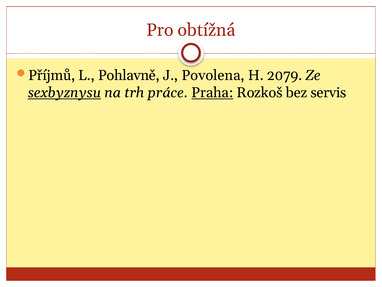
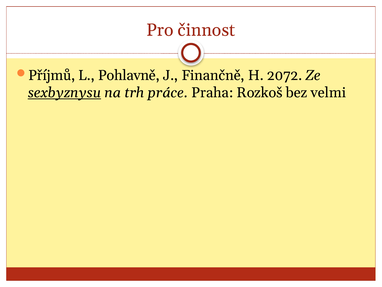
obtížná: obtížná -> činnost
Povolena: Povolena -> Finančně
2079: 2079 -> 2072
Praha underline: present -> none
servis: servis -> velmi
